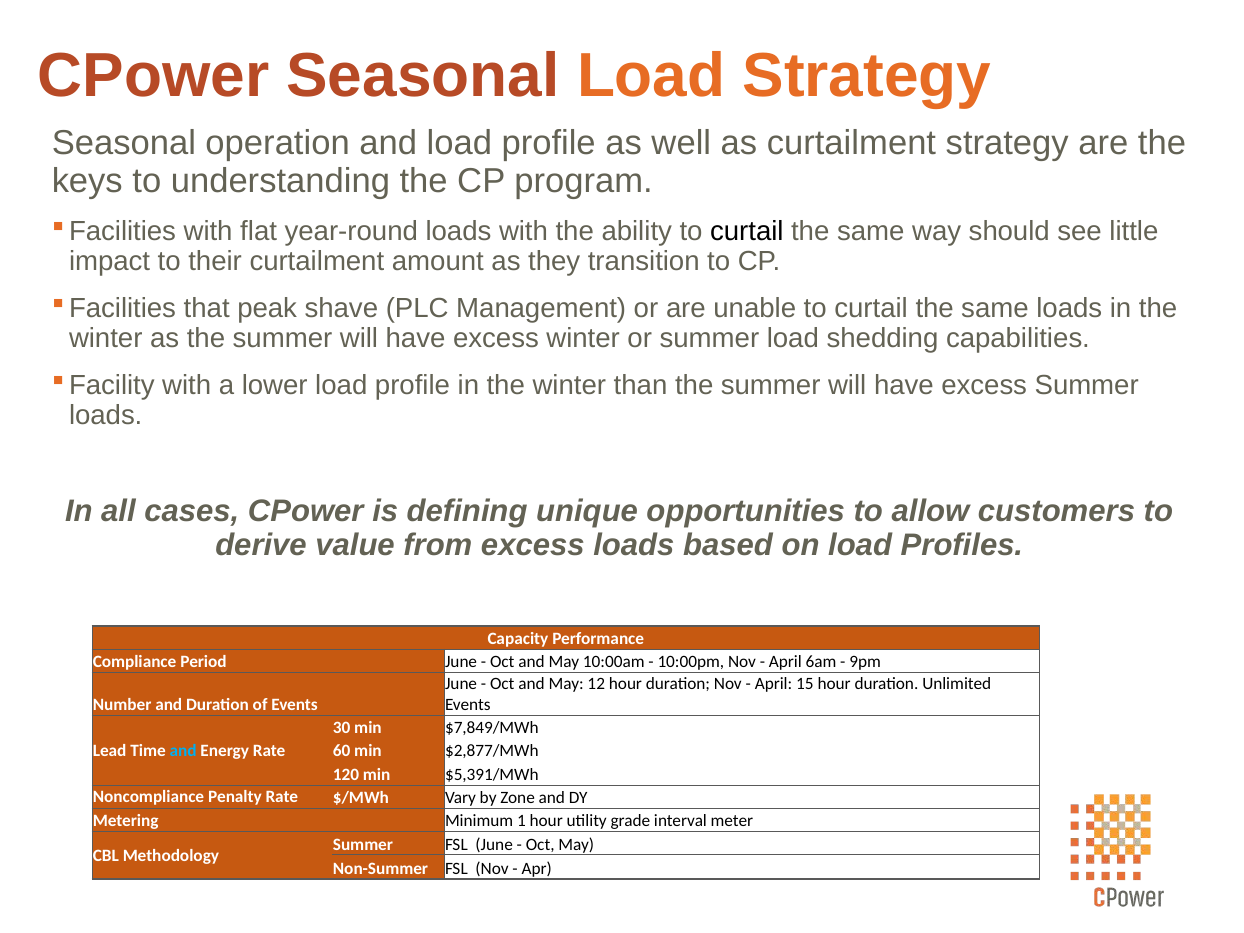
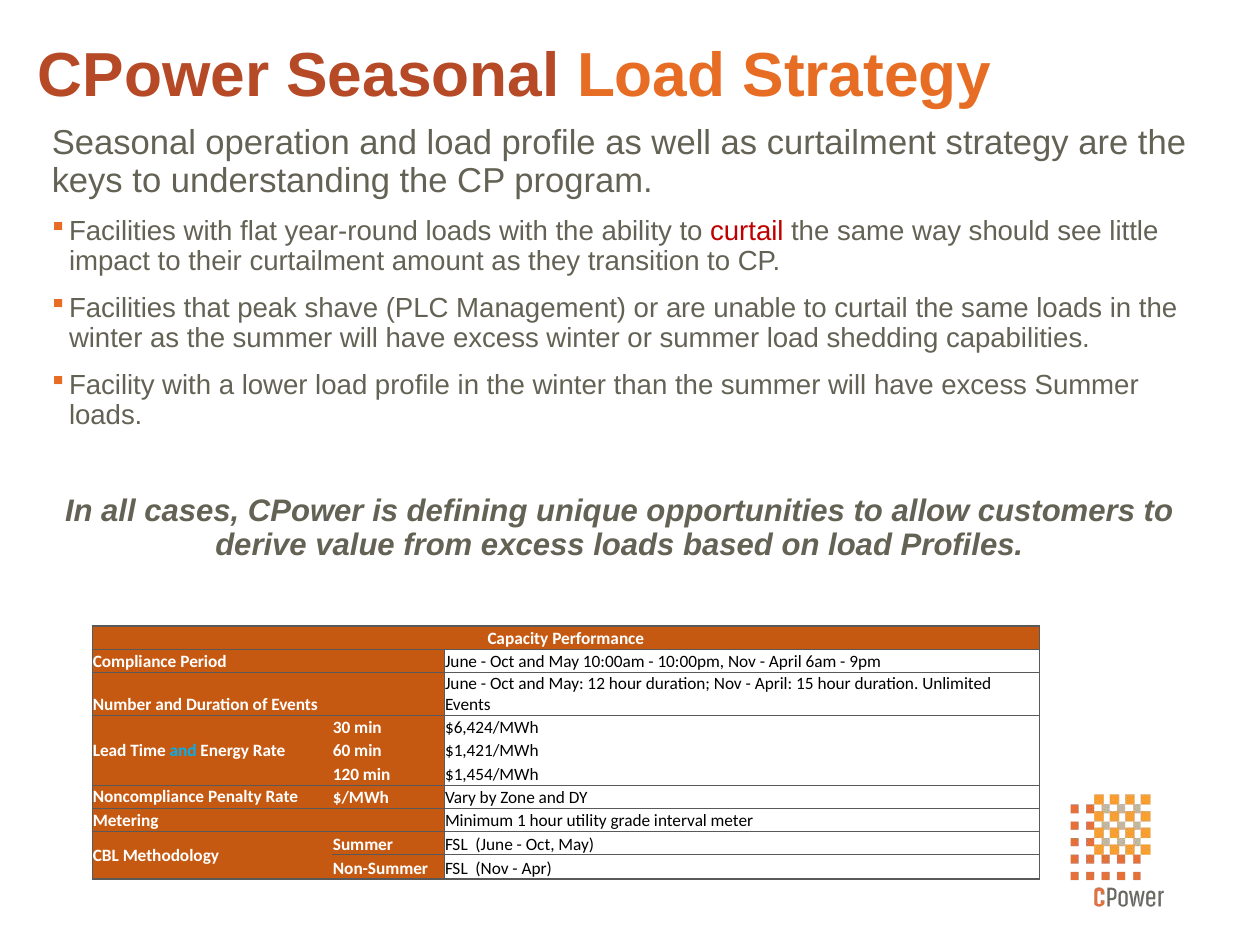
curtail at (747, 232) colour: black -> red
$7,849/MWh: $7,849/MWh -> $6,424/MWh
$2,877/MWh: $2,877/MWh -> $1,421/MWh
$5,391/MWh: $5,391/MWh -> $1,454/MWh
